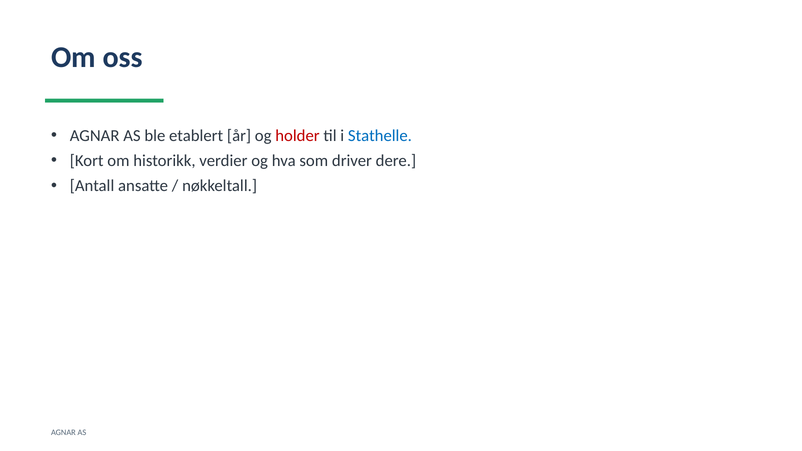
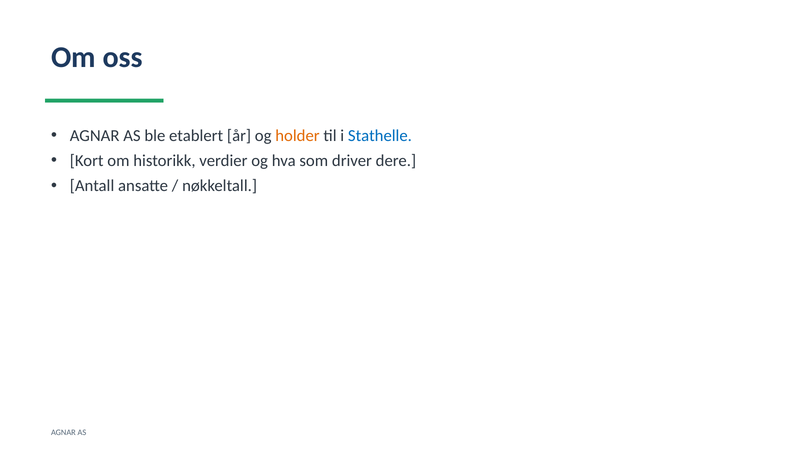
holder colour: red -> orange
